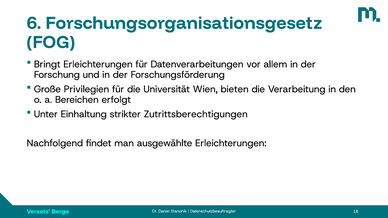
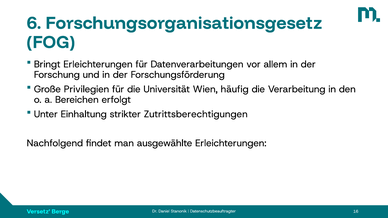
bieten: bieten -> häufig
